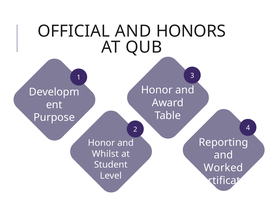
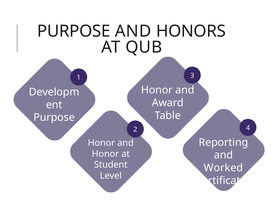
OFFICIAL at (74, 31): OFFICIAL -> PURPOSE
Whilst at (105, 154): Whilst -> Honor
